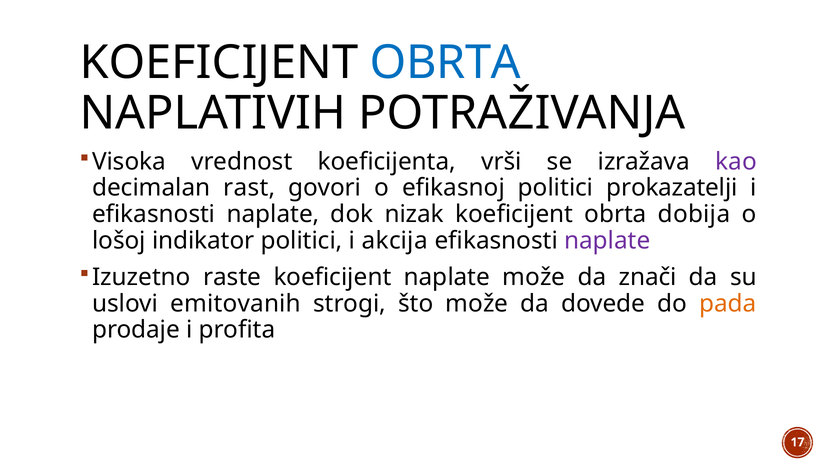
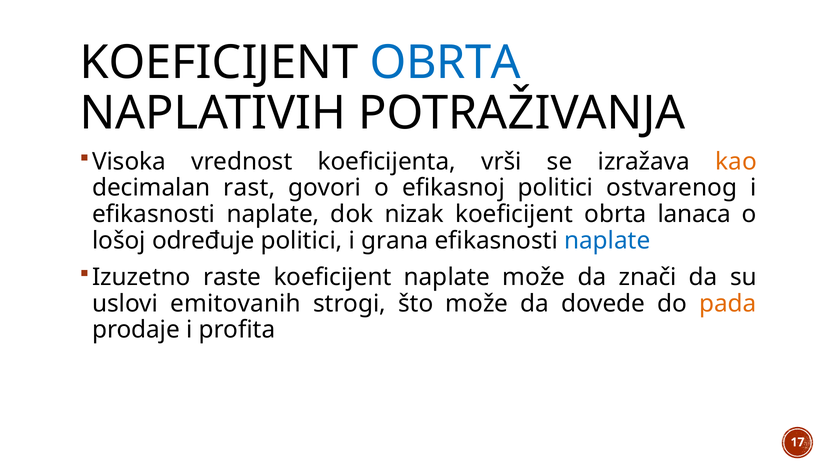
kao colour: purple -> orange
prokazatelji: prokazatelji -> ostvarenog
dobija: dobija -> lanaca
indikator: indikator -> određuje
akcija: akcija -> grana
naplate at (607, 241) colour: purple -> blue
